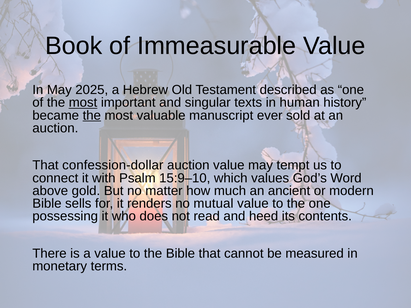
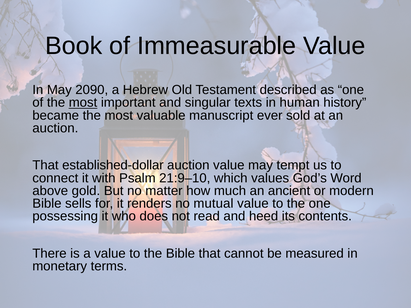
2025: 2025 -> 2090
the at (92, 115) underline: present -> none
confession-dollar: confession-dollar -> established-dollar
15:9–10: 15:9–10 -> 21:9–10
